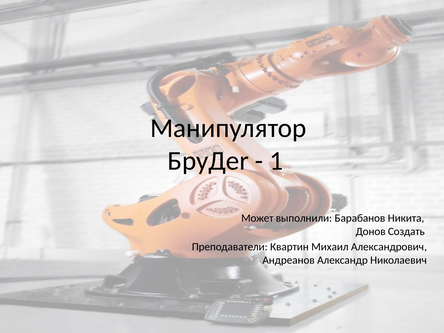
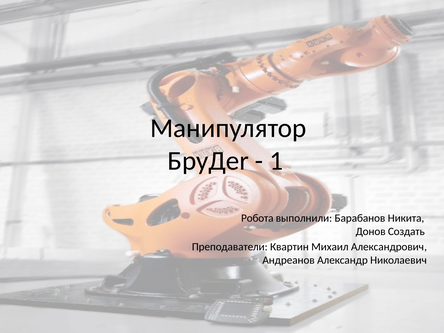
Может: Может -> Робота
